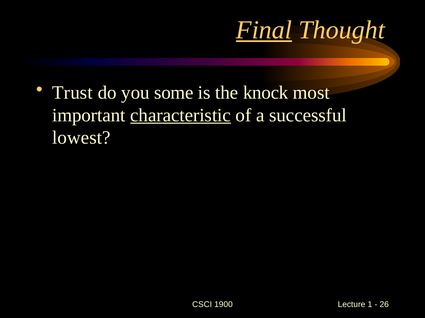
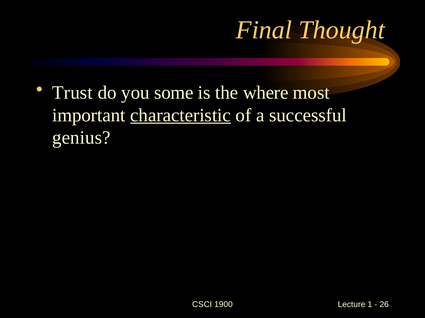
Final underline: present -> none
knock: knock -> where
lowest: lowest -> genius
